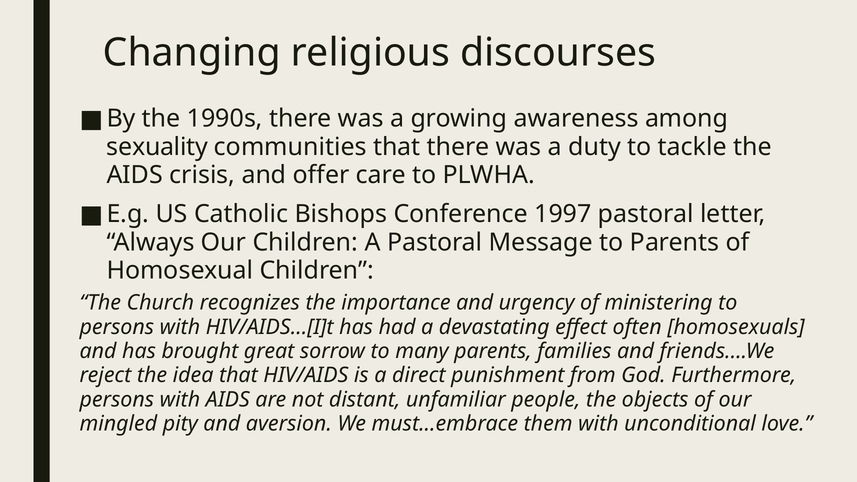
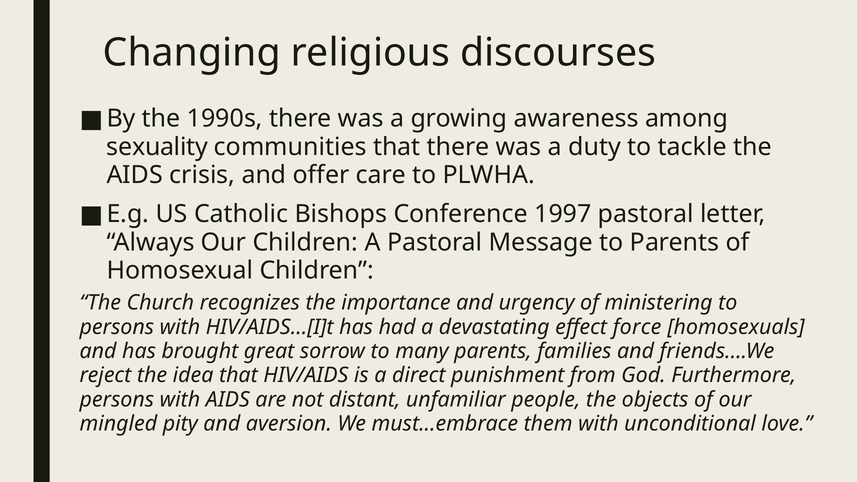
often: often -> force
